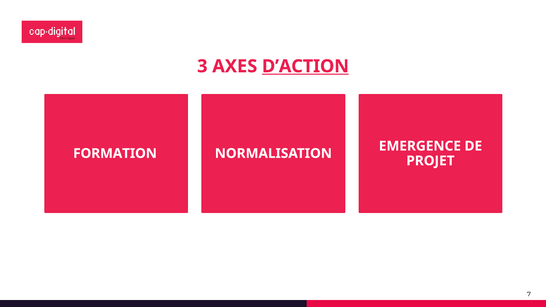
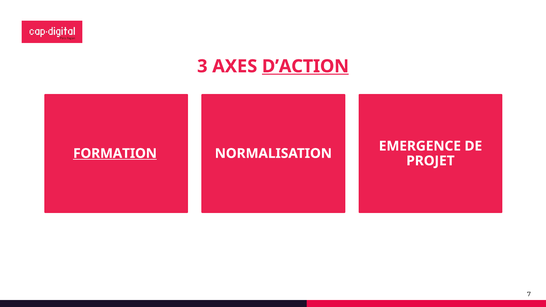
FORMATION underline: none -> present
